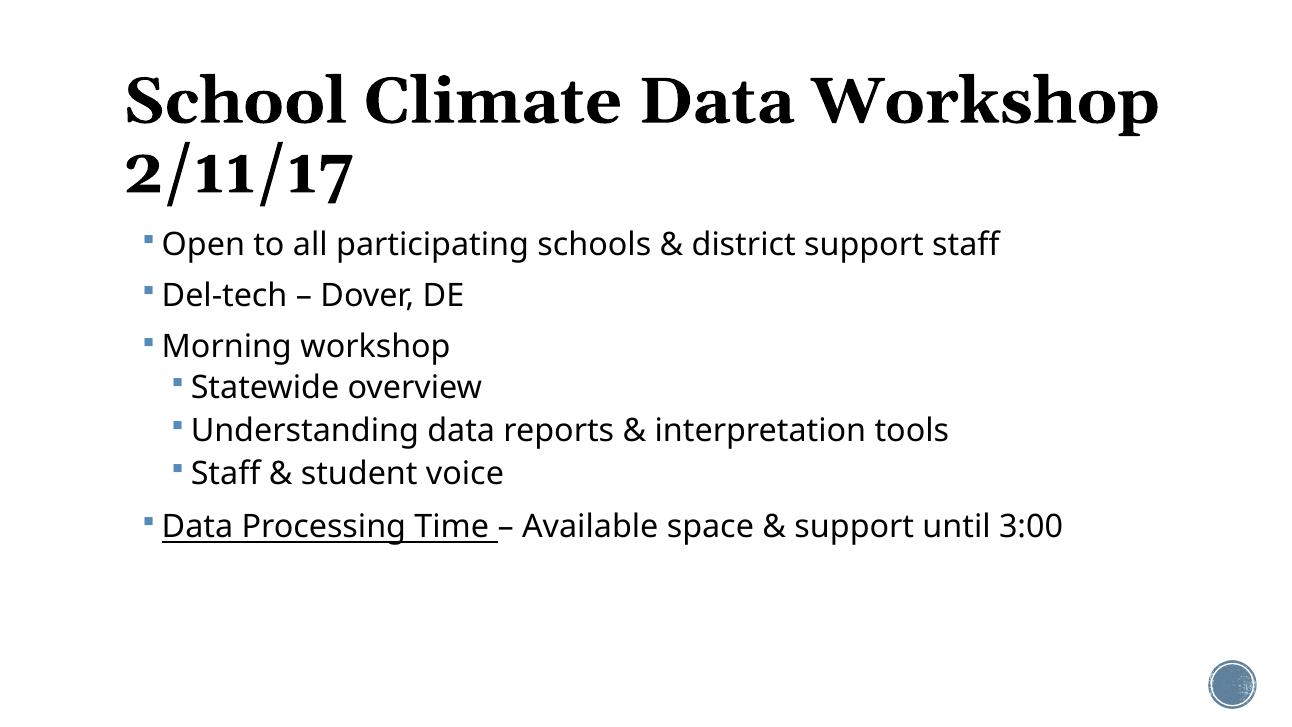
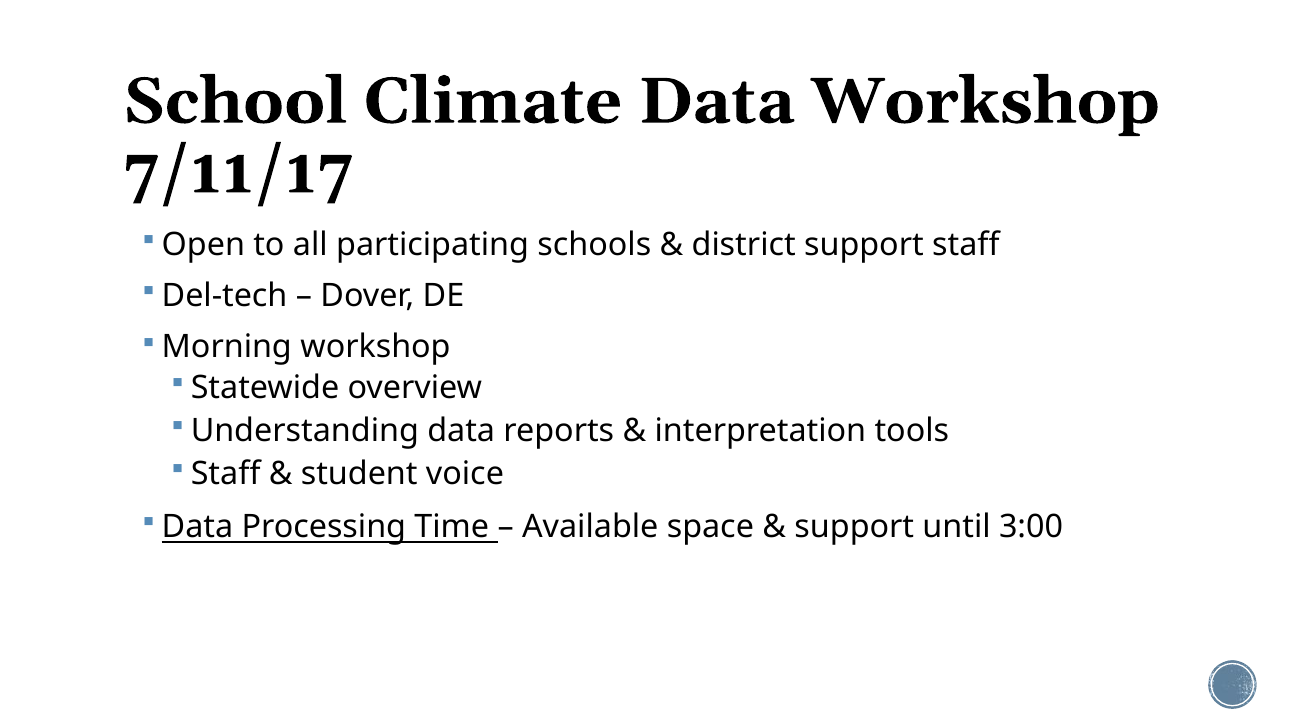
2/11/17: 2/11/17 -> 7/11/17
